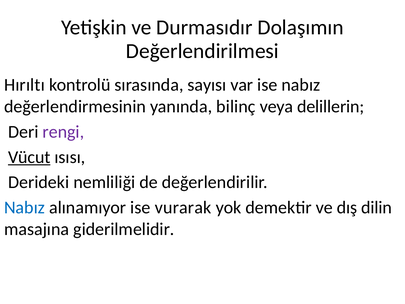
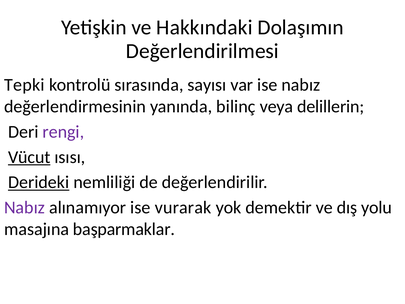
Durmasıdır: Durmasıdır -> Hakkındaki
Hırıltı: Hırıltı -> Tepki
Derideki underline: none -> present
Nabız at (25, 207) colour: blue -> purple
dilin: dilin -> yolu
giderilmelidir: giderilmelidir -> başparmaklar
